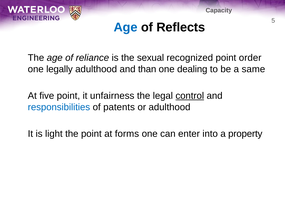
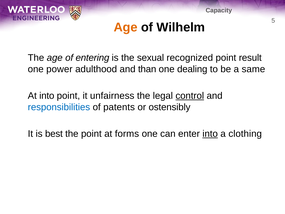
Age at (126, 27) colour: blue -> orange
Reflects: Reflects -> Wilhelm
reliance: reliance -> entering
order: order -> result
legally: legally -> power
At five: five -> into
or adulthood: adulthood -> ostensibly
light: light -> best
into at (210, 134) underline: none -> present
property: property -> clothing
